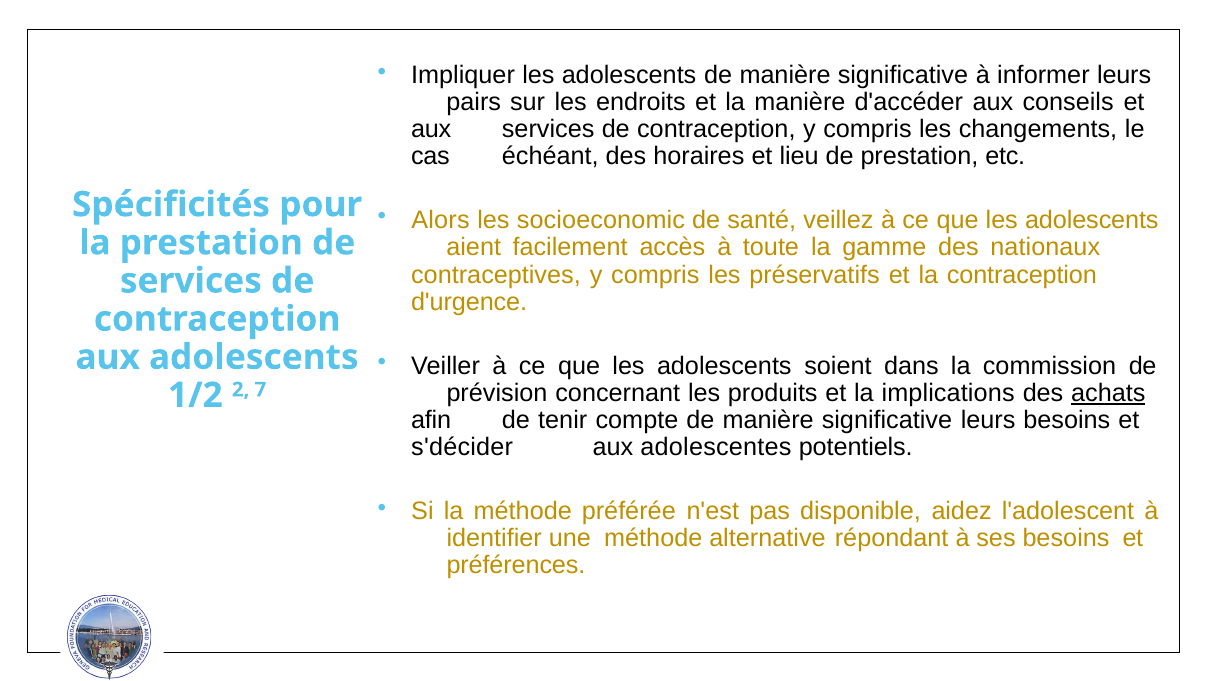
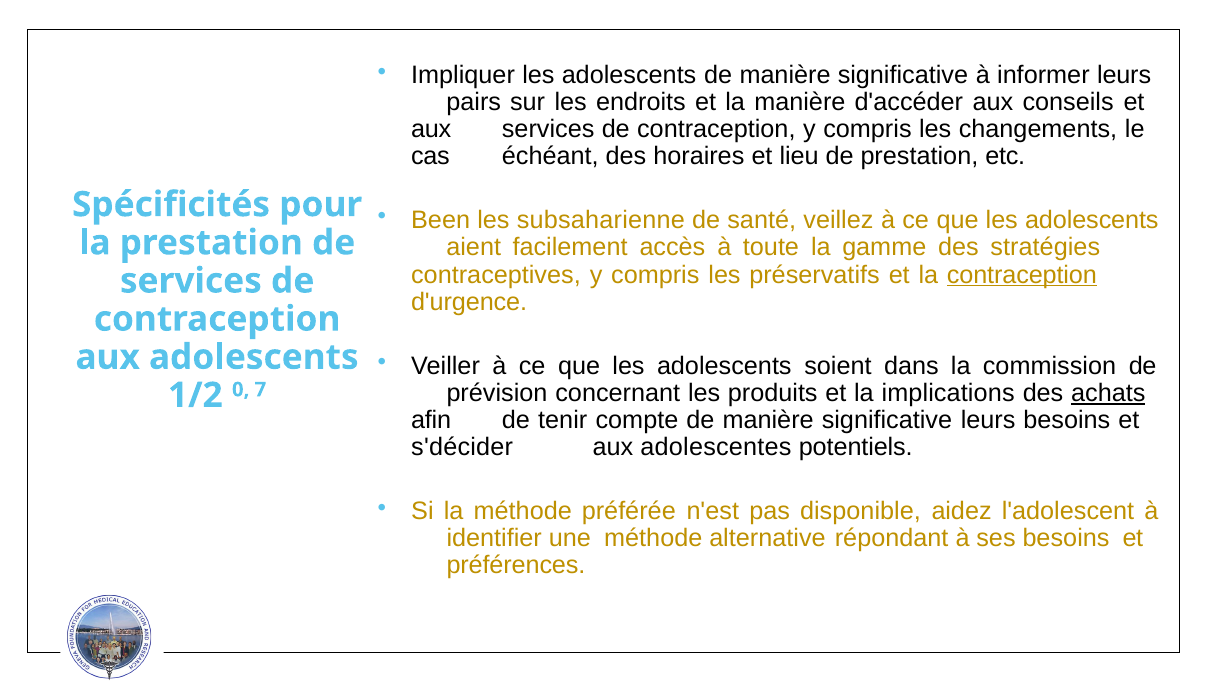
Alors: Alors -> Been
socioeconomic: socioeconomic -> subsaharienne
nationaux: nationaux -> stratégies
contraception at (1022, 275) underline: none -> present
2: 2 -> 0
